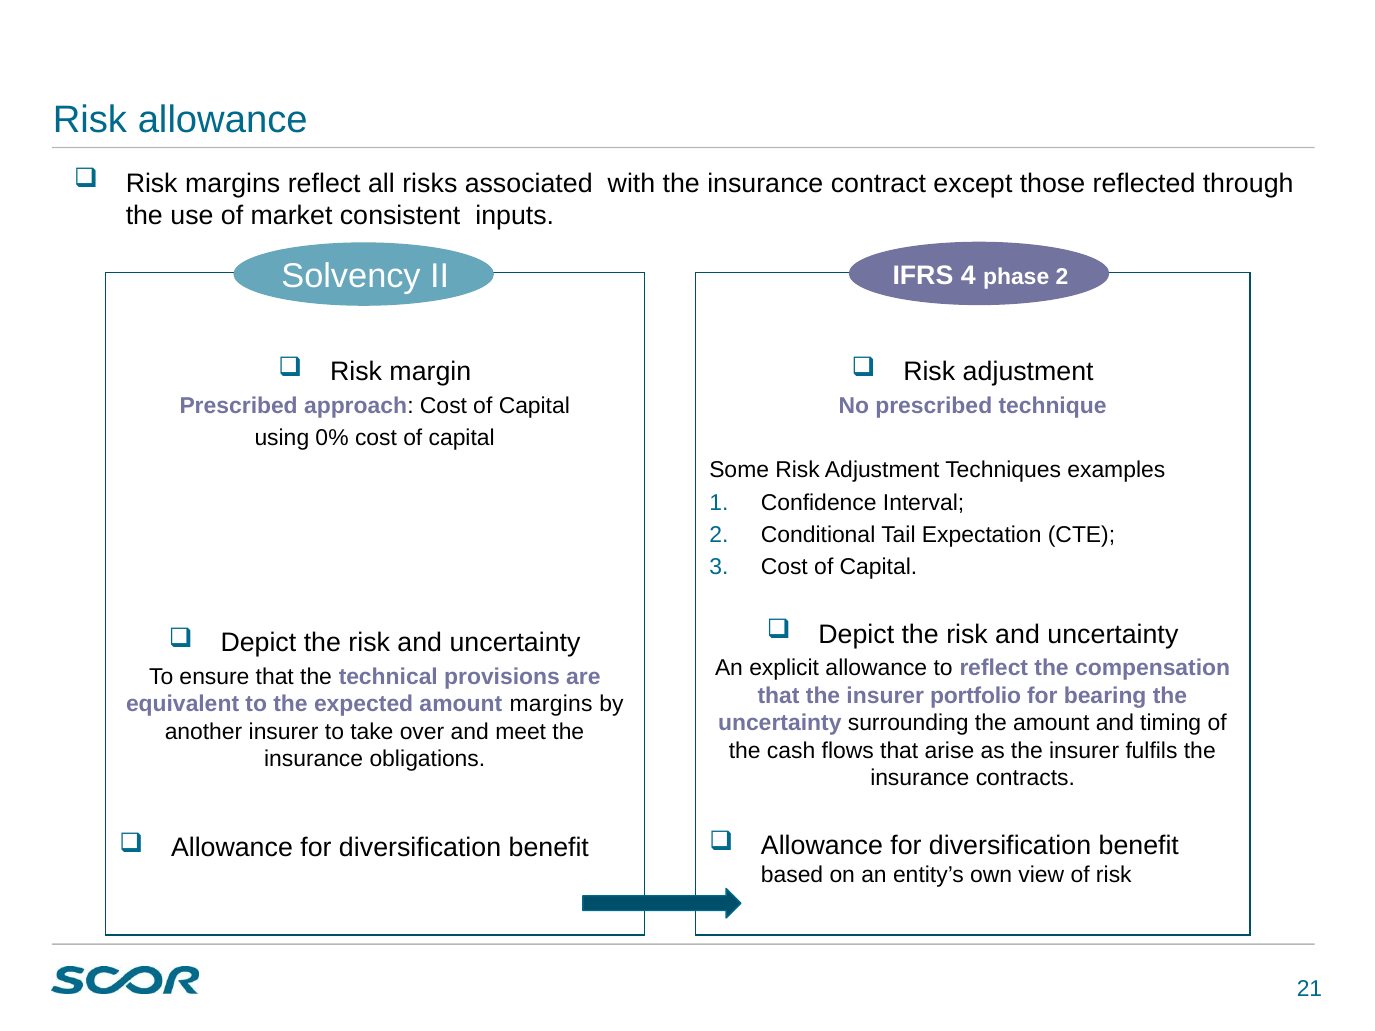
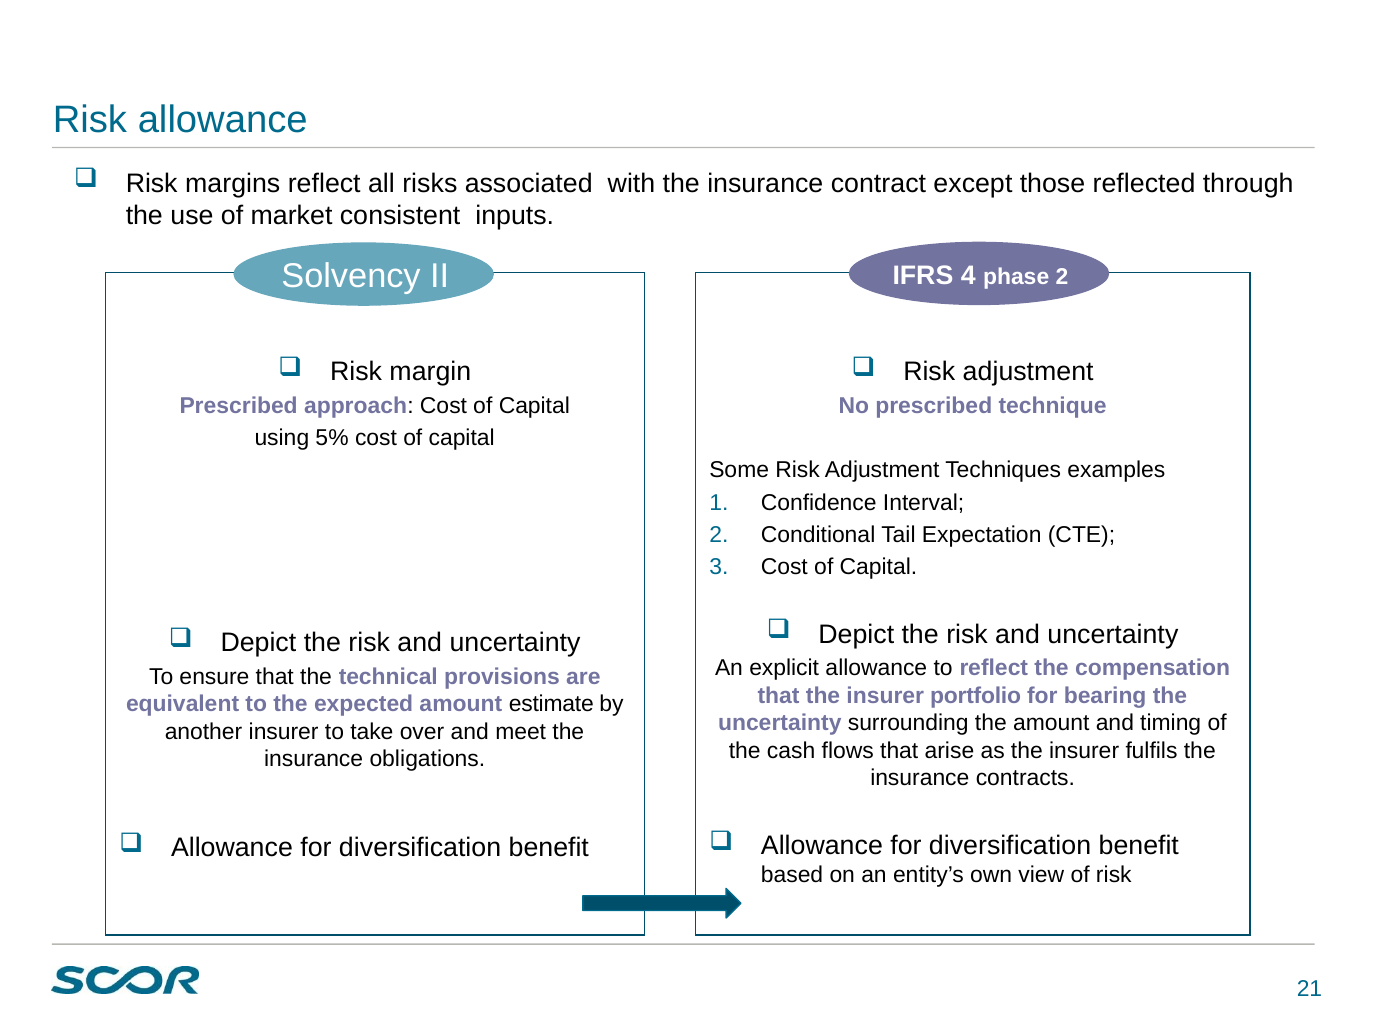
0%: 0% -> 5%
amount margins: margins -> estimate
